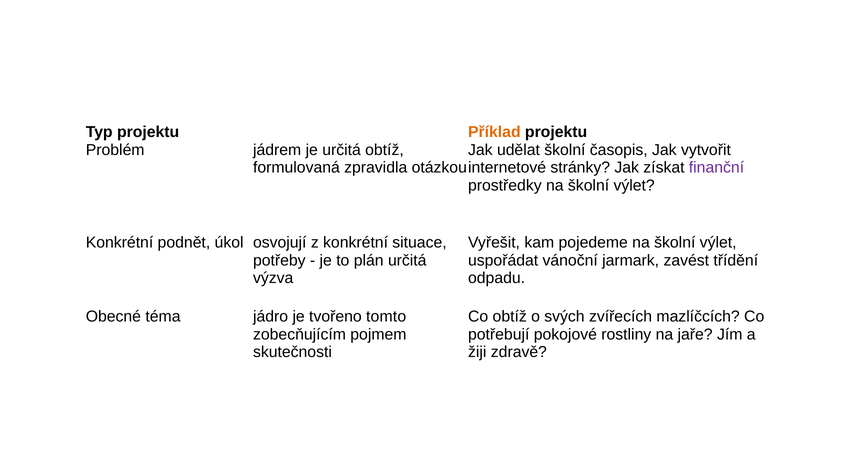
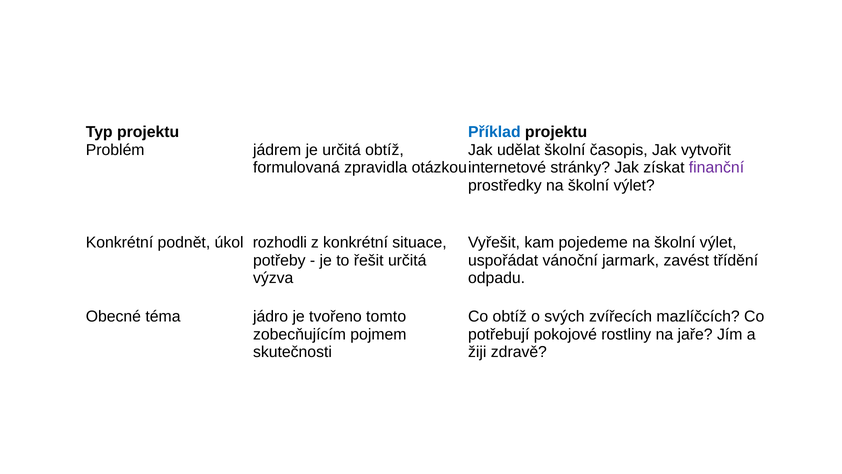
Příklad colour: orange -> blue
osvojují: osvojují -> rozhodli
plán: plán -> řešit
